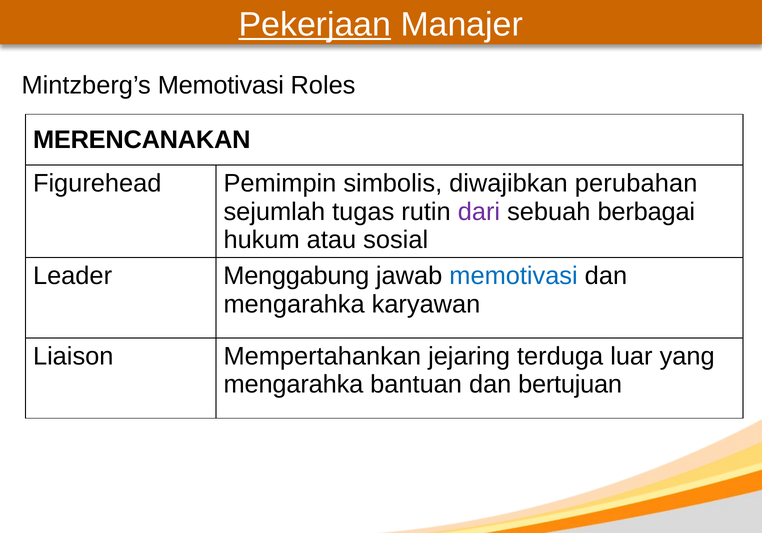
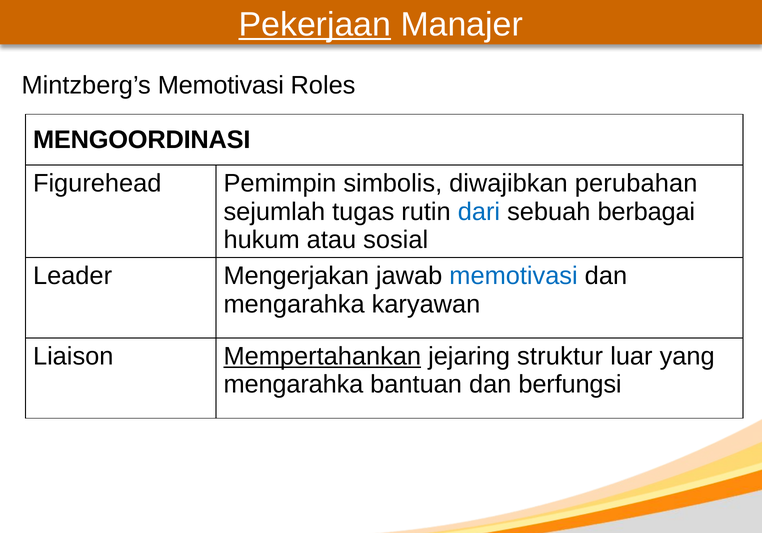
MERENCANAKAN: MERENCANAKAN -> MENGOORDINASI
dari colour: purple -> blue
Menggabung: Menggabung -> Mengerjakan
Mempertahankan underline: none -> present
terduga: terduga -> struktur
bertujuan: bertujuan -> berfungsi
